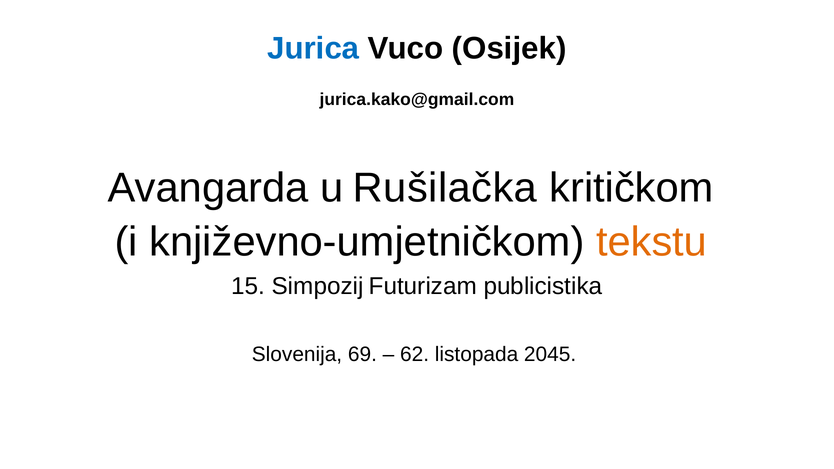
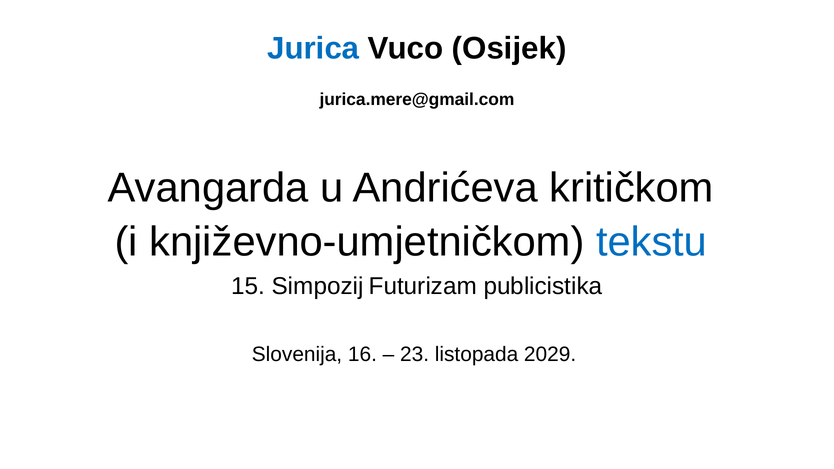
jurica.kako@gmail.com: jurica.kako@gmail.com -> jurica.mere@gmail.com
Rušilačka: Rušilačka -> Andrićeva
tekstu colour: orange -> blue
69: 69 -> 16
62: 62 -> 23
2045: 2045 -> 2029
